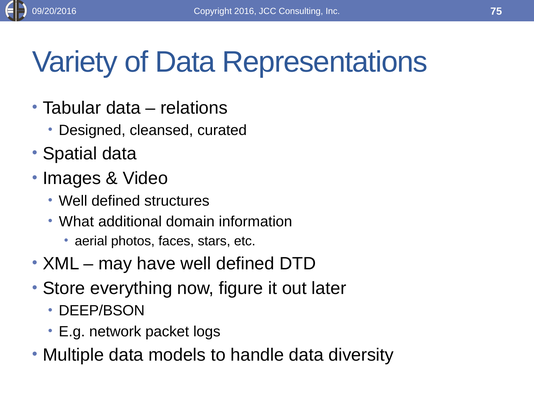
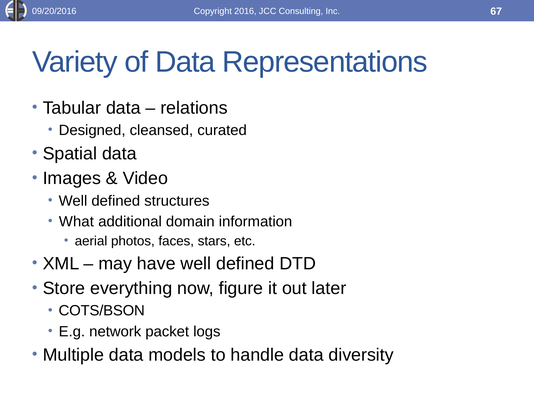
75: 75 -> 67
DEEP/BSON: DEEP/BSON -> COTS/BSON
